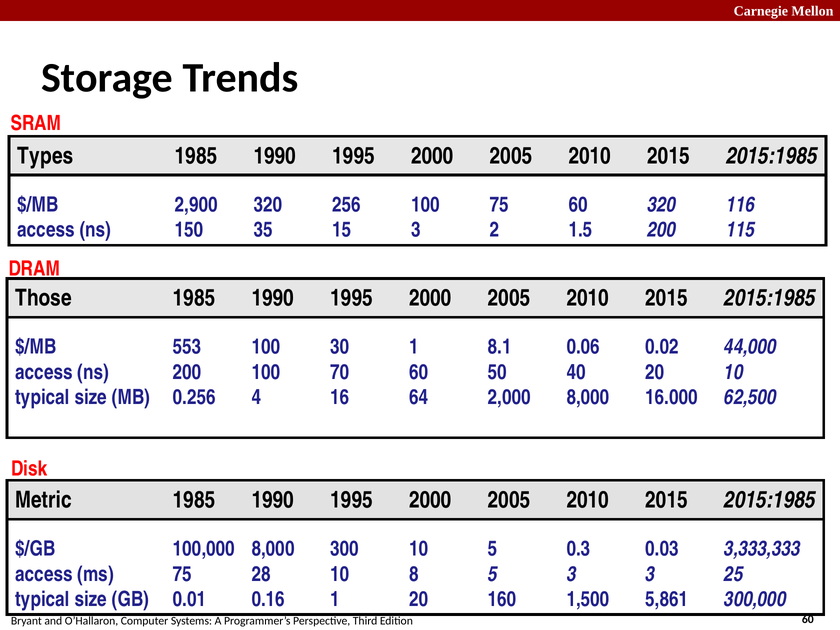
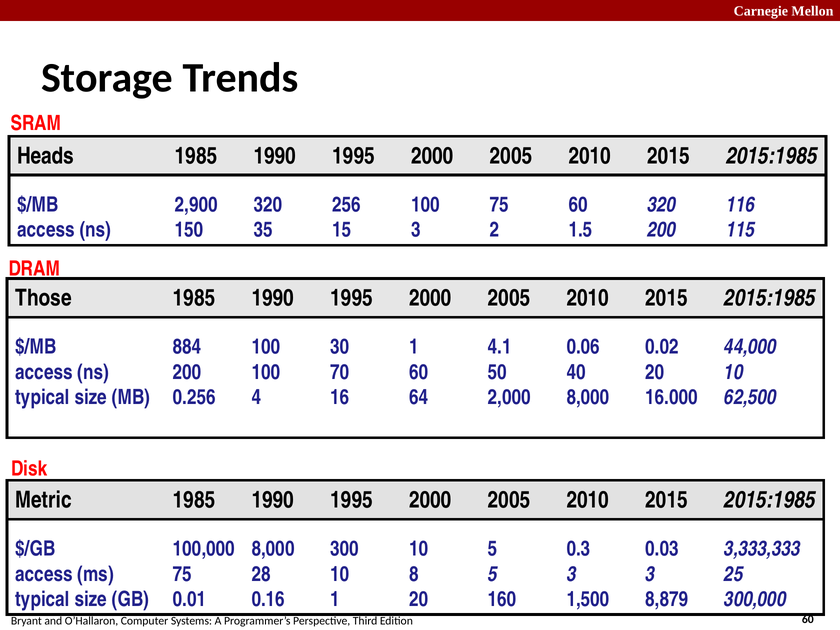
Types: Types -> Heads
553: 553 -> 884
8.1: 8.1 -> 4.1
5,861: 5,861 -> 8,879
